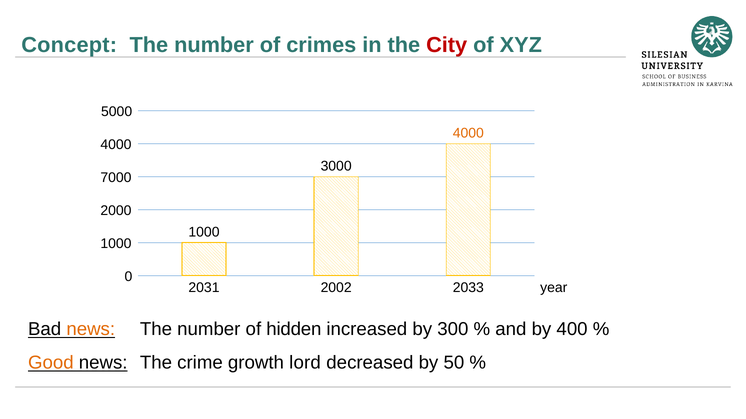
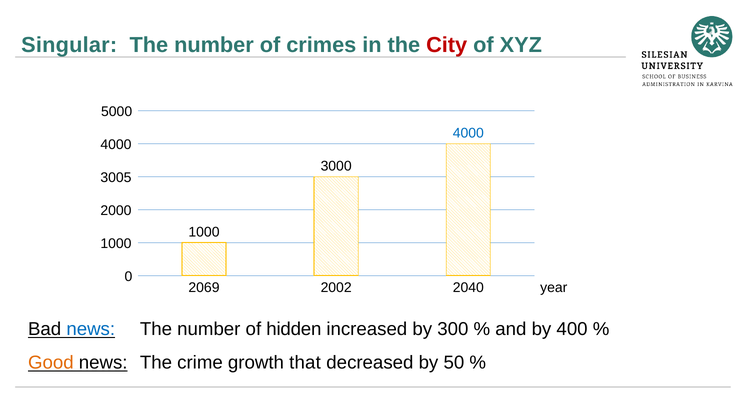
Concept: Concept -> Singular
4000 at (468, 133) colour: orange -> blue
7000: 7000 -> 3005
2031: 2031 -> 2069
2033: 2033 -> 2040
news at (91, 330) colour: orange -> blue
lord: lord -> that
